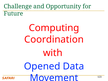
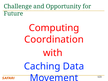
Opened: Opened -> Caching
